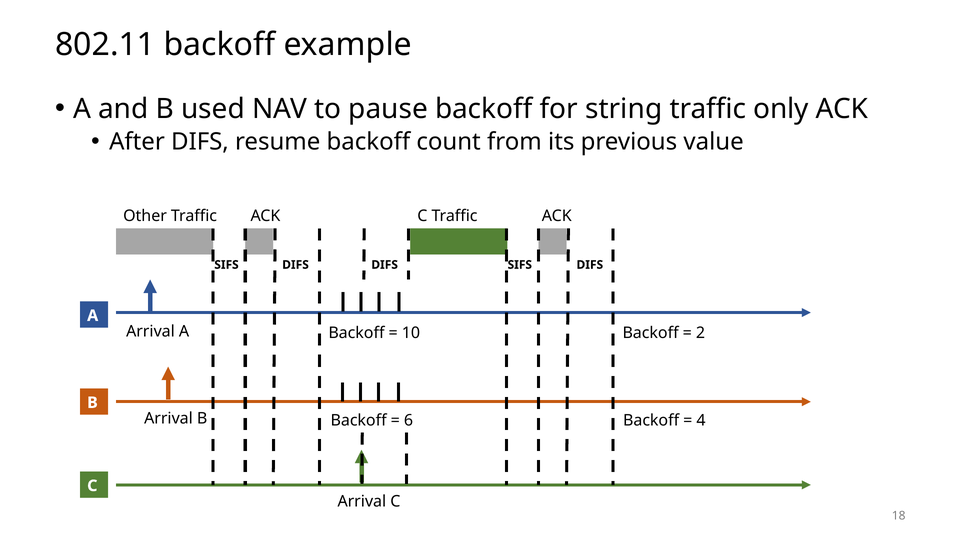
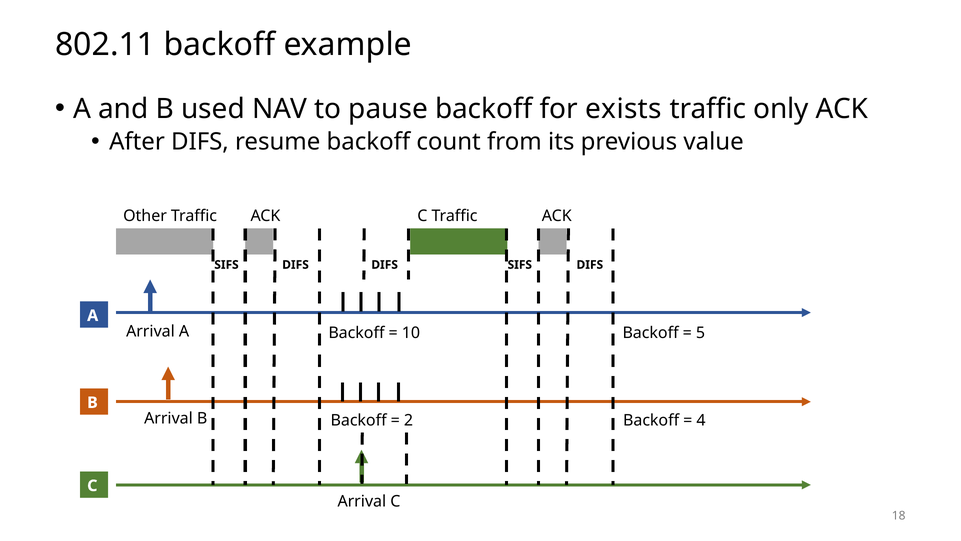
string: string -> exists
2: 2 -> 5
6: 6 -> 2
